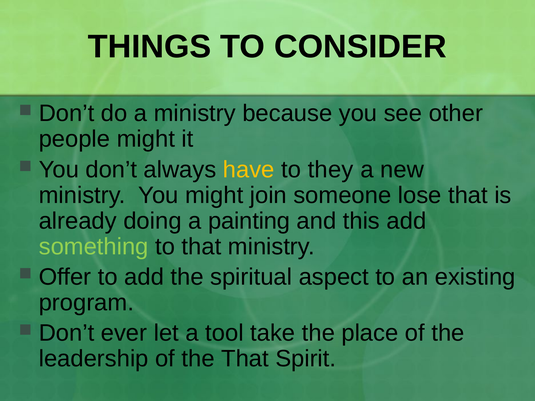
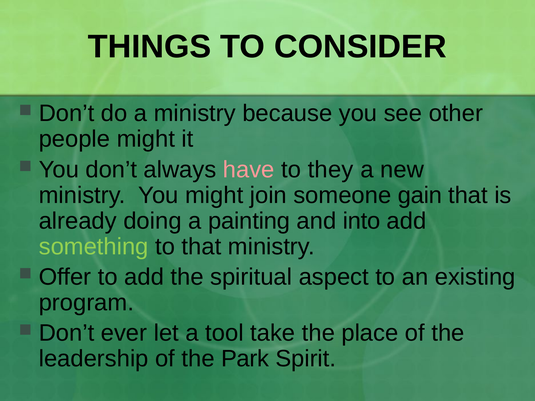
have colour: yellow -> pink
lose: lose -> gain
this: this -> into
the That: That -> Park
